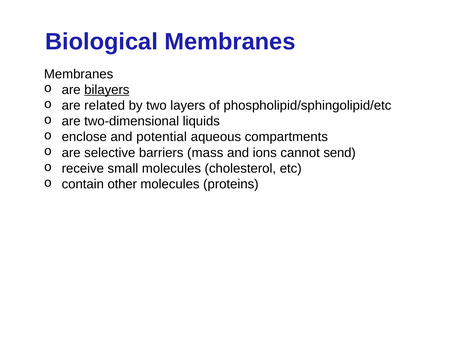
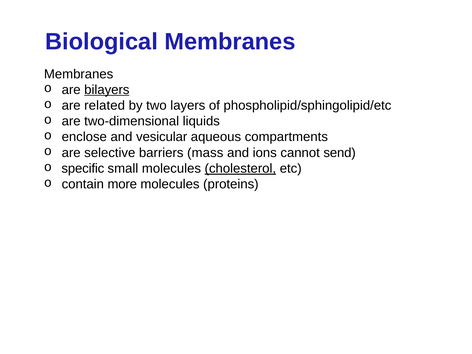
potential: potential -> vesicular
receive: receive -> specific
cholesterol underline: none -> present
other: other -> more
